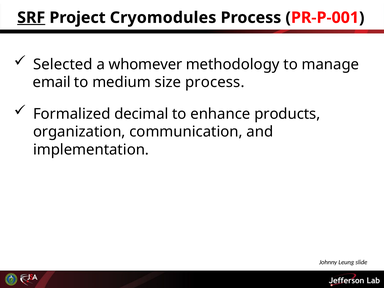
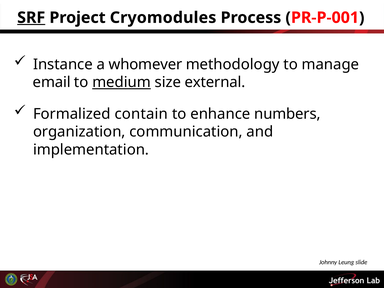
Selected: Selected -> Instance
medium underline: none -> present
size process: process -> external
decimal: decimal -> contain
products: products -> numbers
